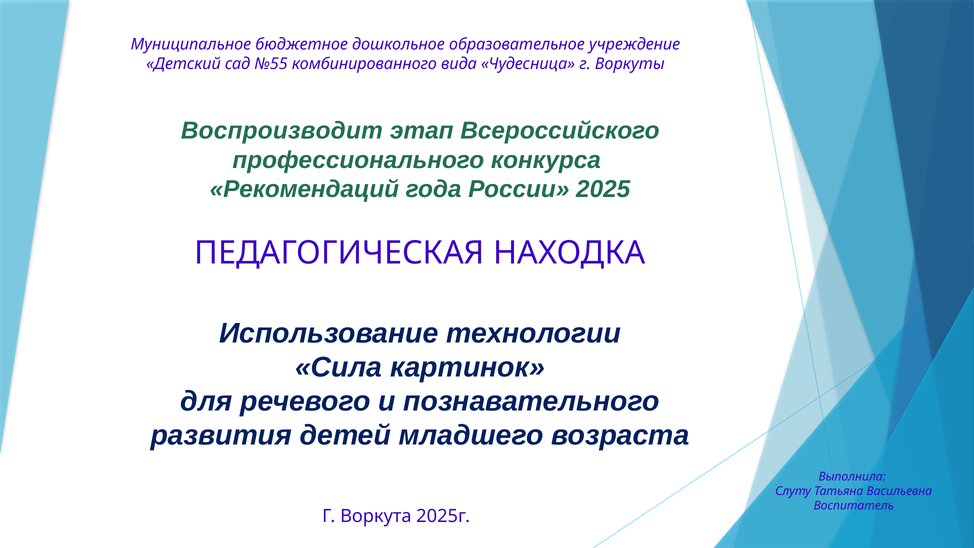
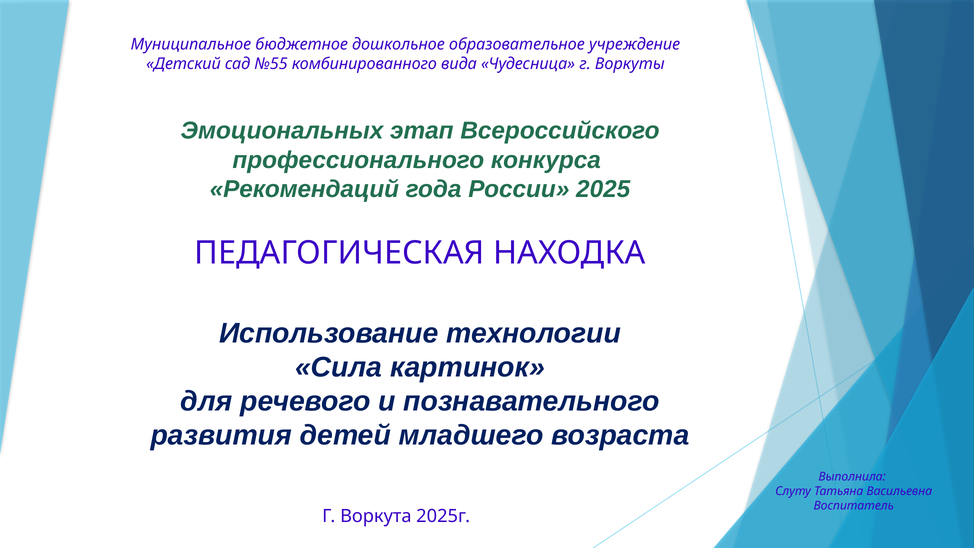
Воспроизводит: Воспроизводит -> Эмоциональных
